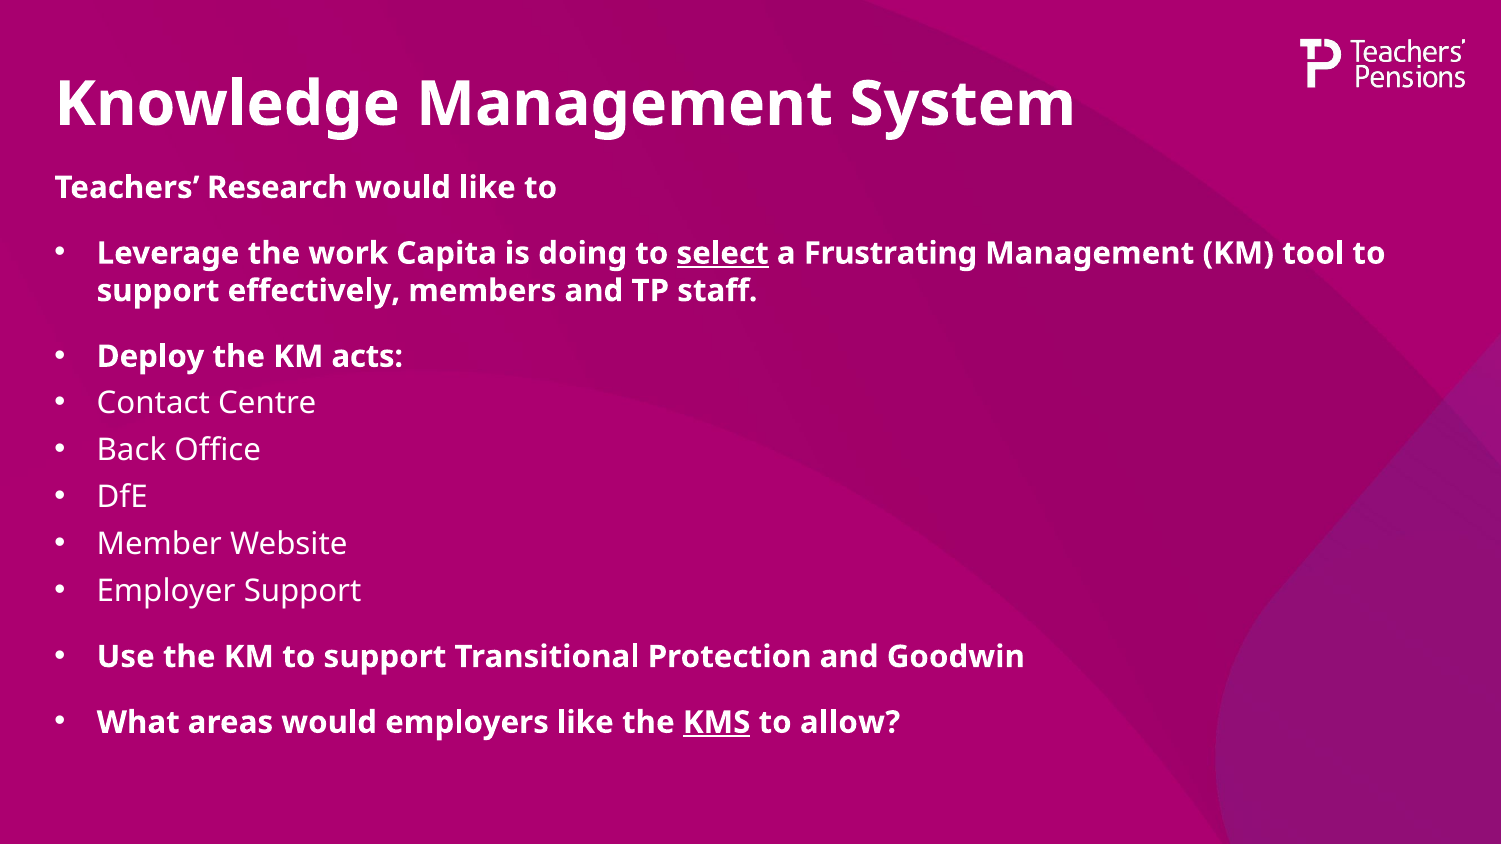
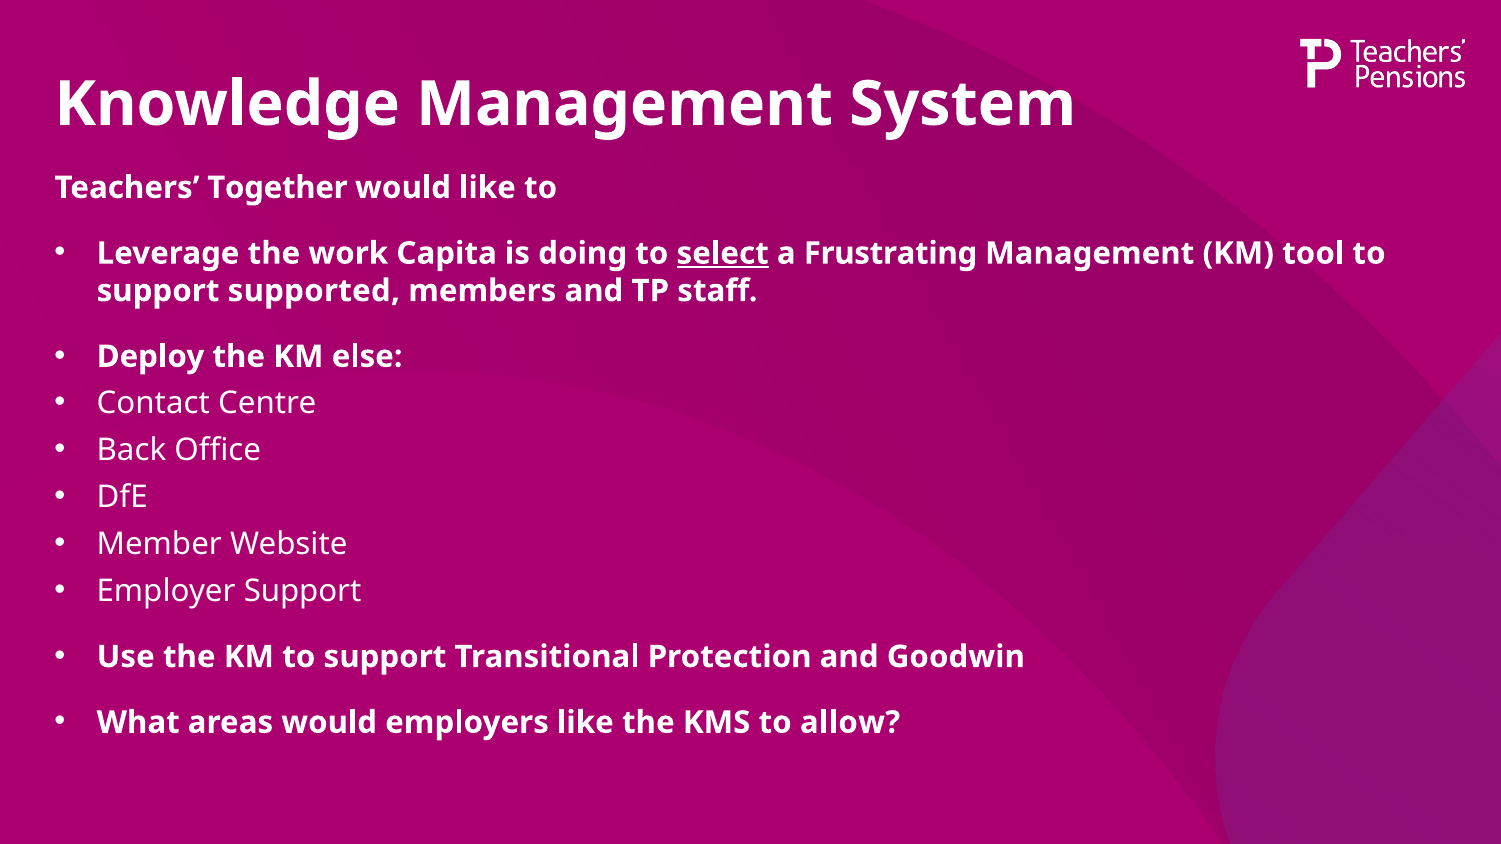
Research: Research -> Together
effectively: effectively -> supported
acts: acts -> else
KMS underline: present -> none
